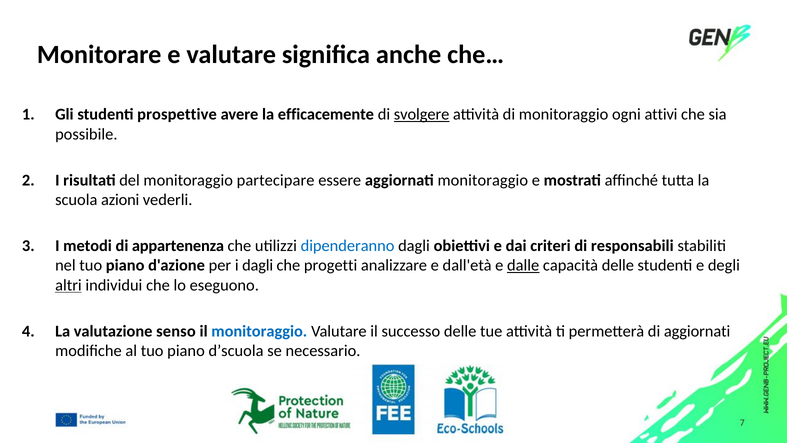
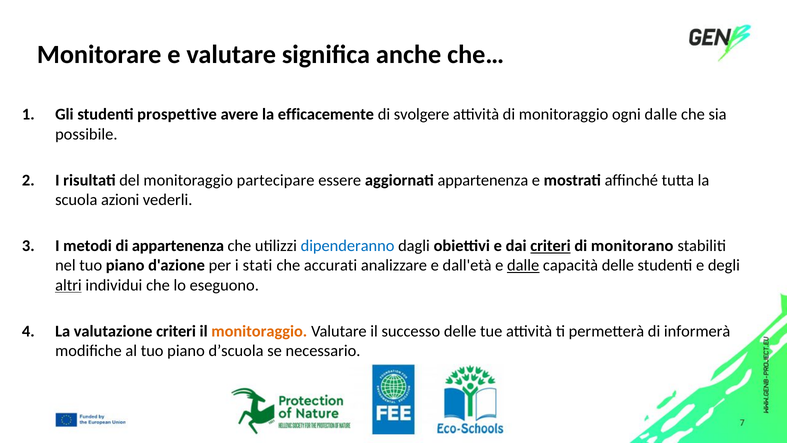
svolgere underline: present -> none
ogni attivi: attivi -> dalle
aggiornati monitoraggio: monitoraggio -> appartenenza
criteri at (550, 246) underline: none -> present
responsabili: responsabili -> monitorano
i dagli: dagli -> stati
progetti: progetti -> accurati
valutazione senso: senso -> criteri
monitoraggio at (259, 331) colour: blue -> orange
di aggiornati: aggiornati -> informerà
